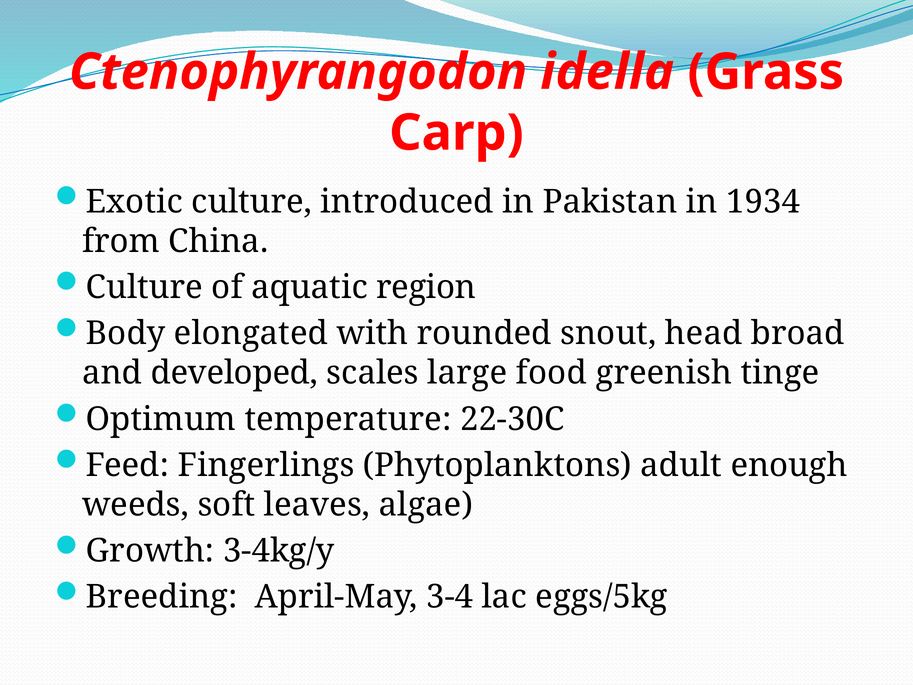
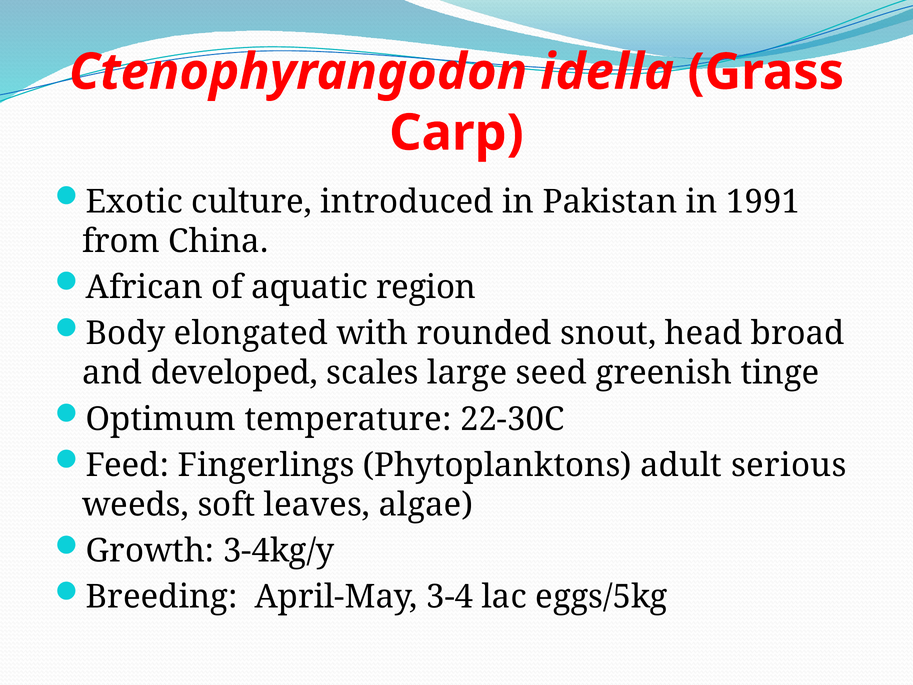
1934: 1934 -> 1991
Culture at (144, 287): Culture -> African
food: food -> seed
enough: enough -> serious
